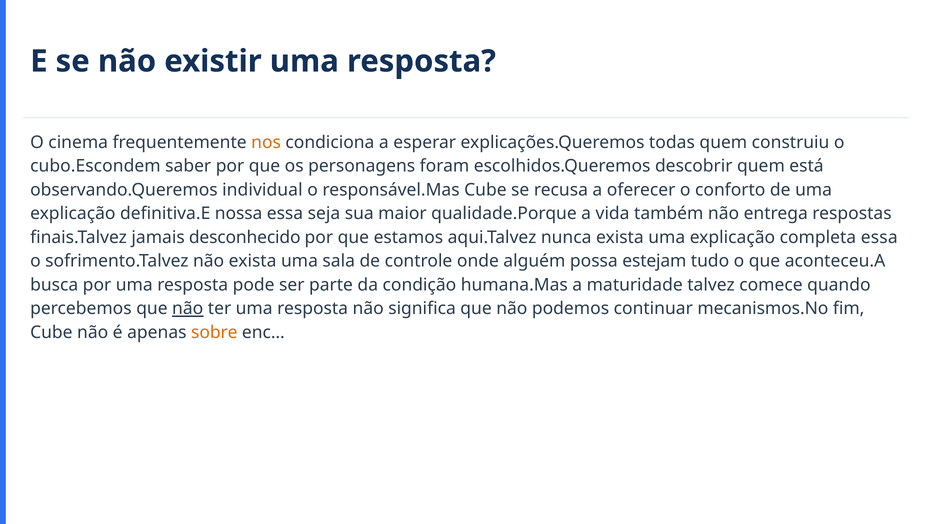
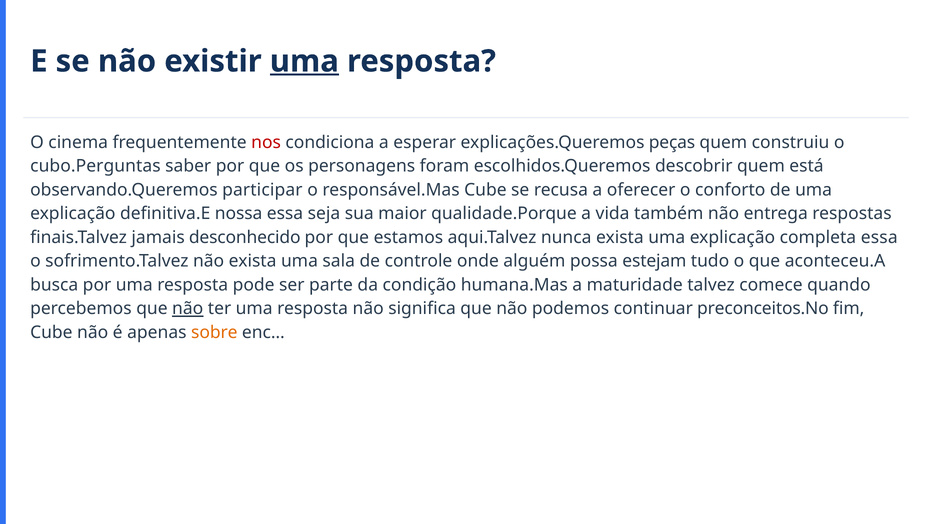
uma at (304, 61) underline: none -> present
nos colour: orange -> red
todas: todas -> peças
cubo.Escondem: cubo.Escondem -> cubo.Perguntas
individual: individual -> participar
mecanismos.No: mecanismos.No -> preconceitos.No
